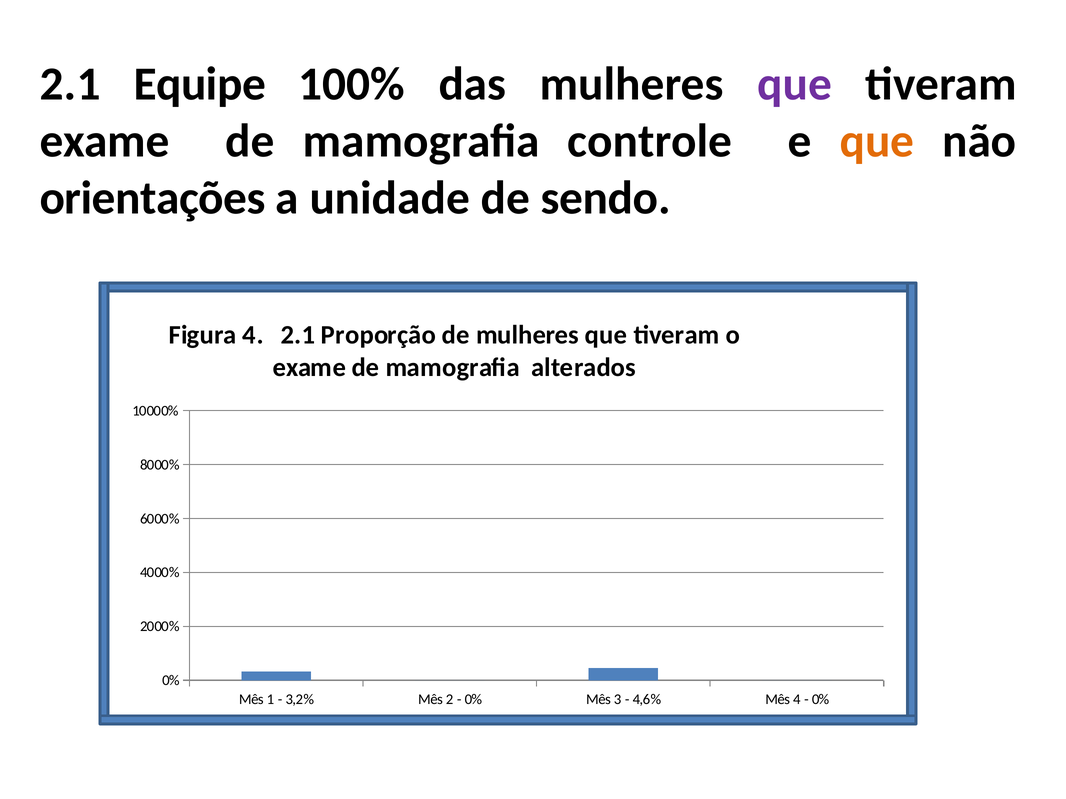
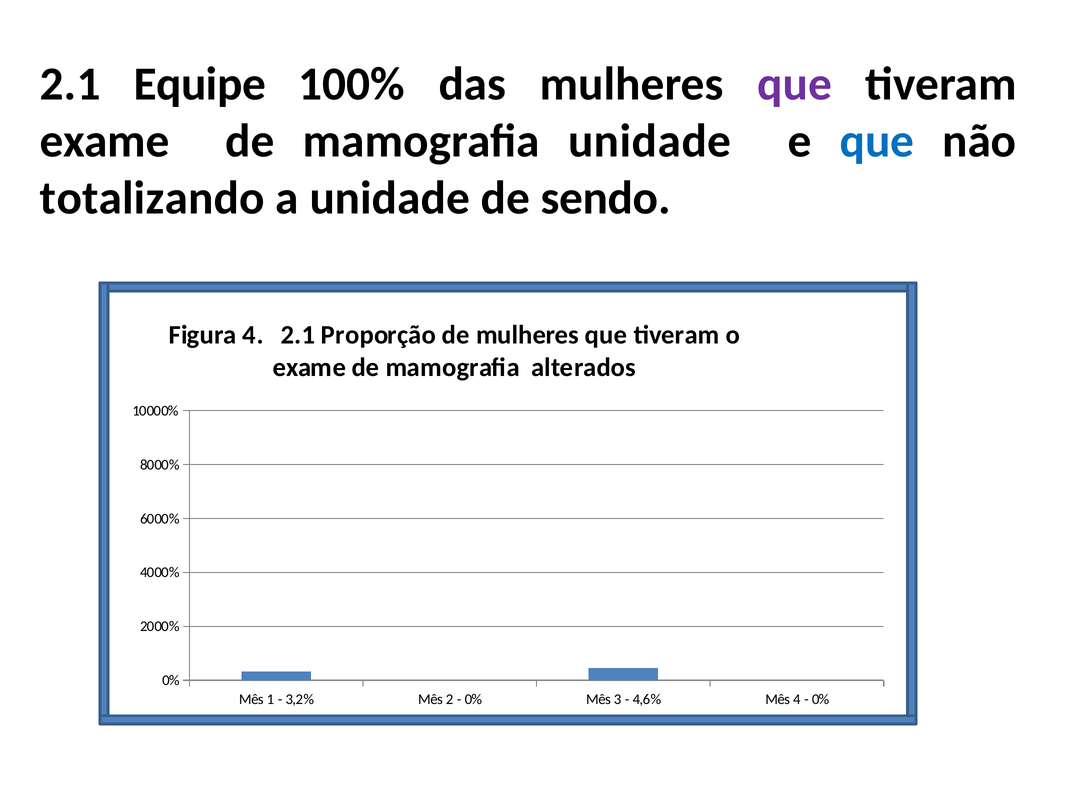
mamografia controle: controle -> unidade
que at (877, 141) colour: orange -> blue
orientações: orientações -> totalizando
